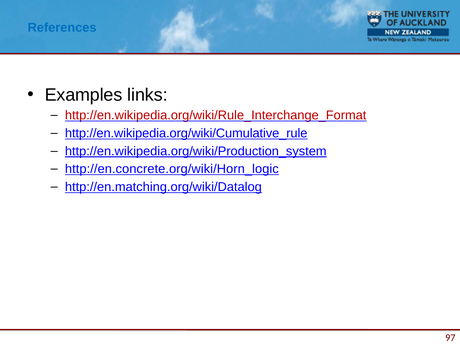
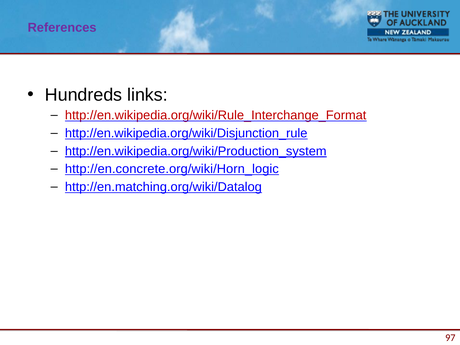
References colour: blue -> purple
Examples: Examples -> Hundreds
http://en.wikipedia.org/wiki/Cumulative_rule: http://en.wikipedia.org/wiki/Cumulative_rule -> http://en.wikipedia.org/wiki/Disjunction_rule
